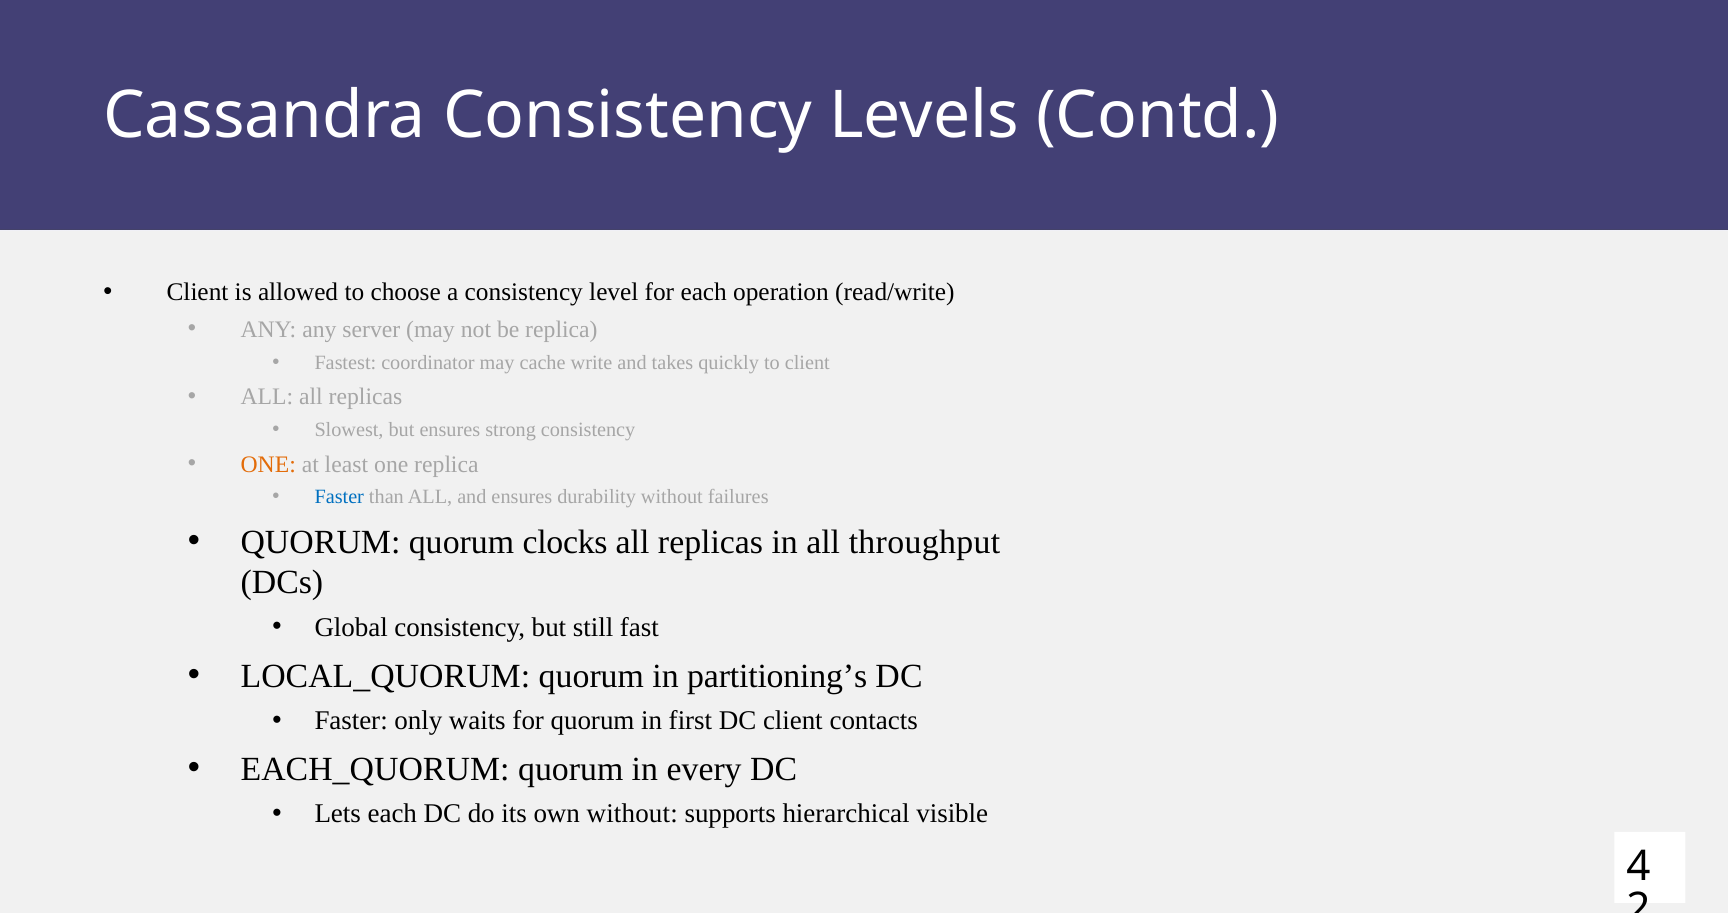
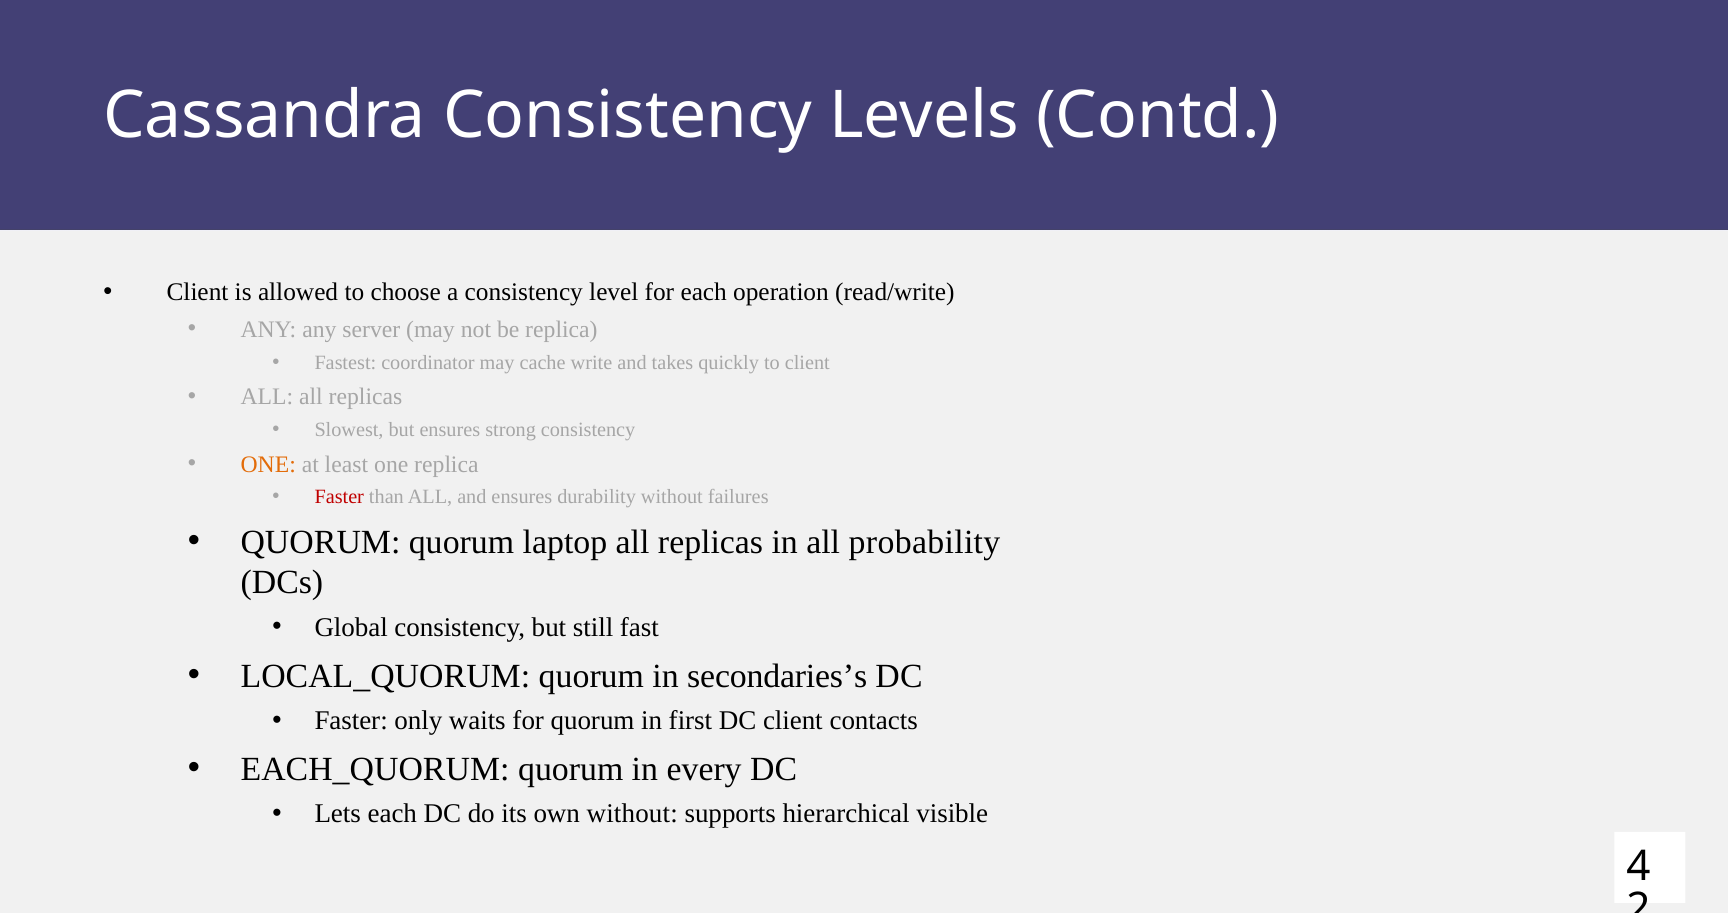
Faster at (339, 497) colour: blue -> red
clocks: clocks -> laptop
throughput: throughput -> probability
partitioning’s: partitioning’s -> secondaries’s
